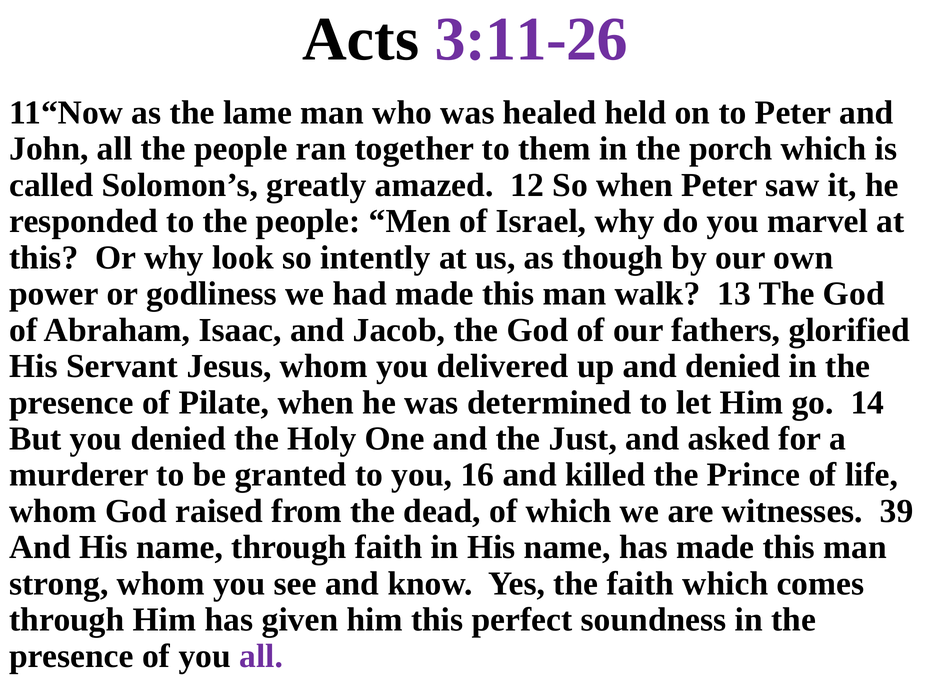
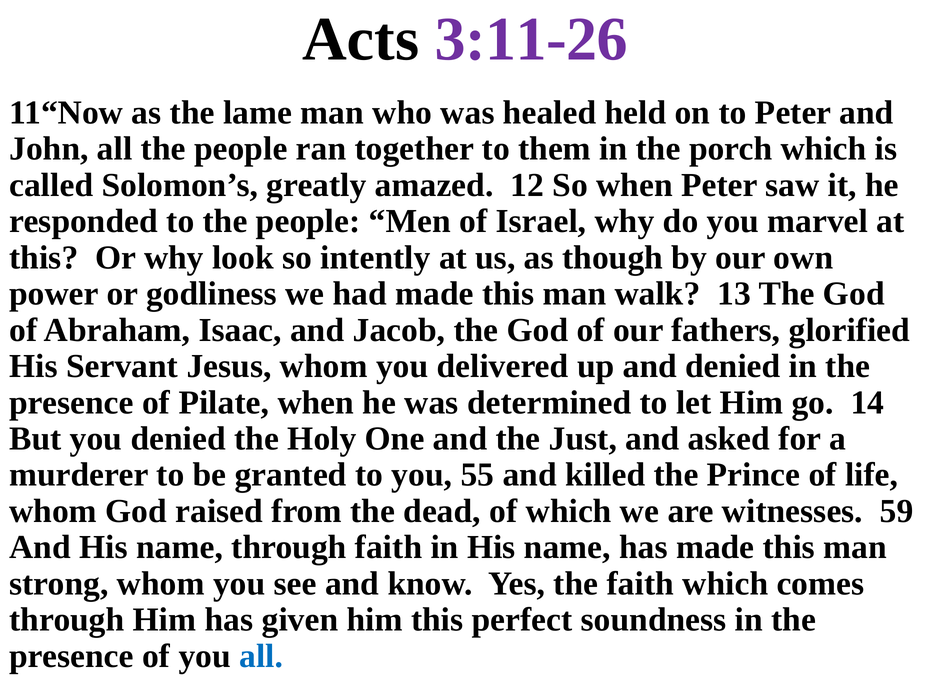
16: 16 -> 55
39: 39 -> 59
all at (261, 656) colour: purple -> blue
